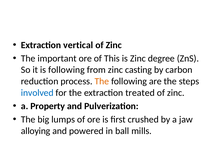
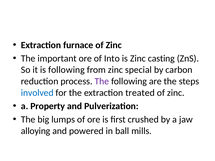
vertical: vertical -> furnace
This: This -> Into
degree: degree -> casting
casting: casting -> special
The at (102, 81) colour: orange -> purple
